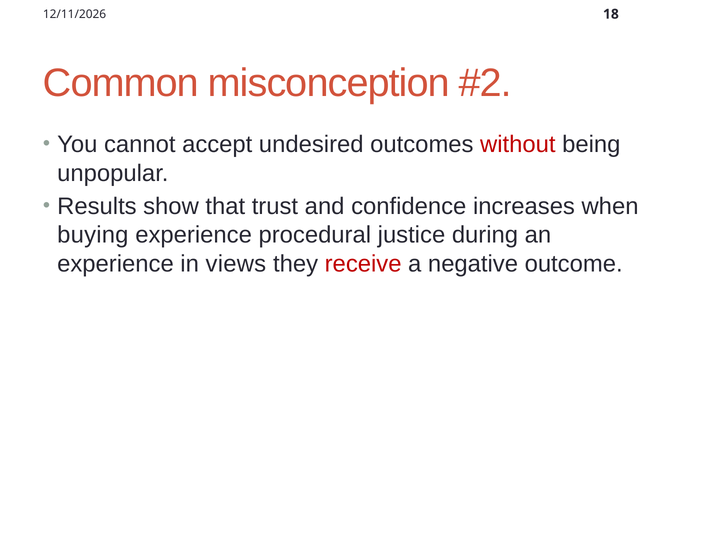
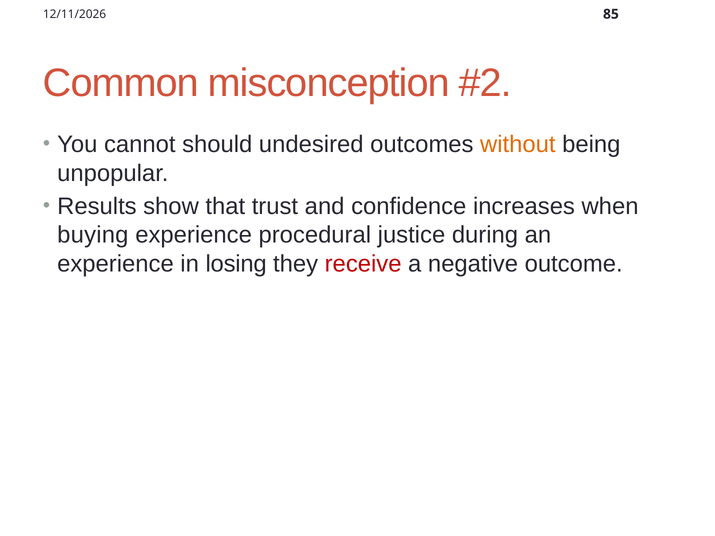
18: 18 -> 85
accept: accept -> should
without colour: red -> orange
views: views -> losing
